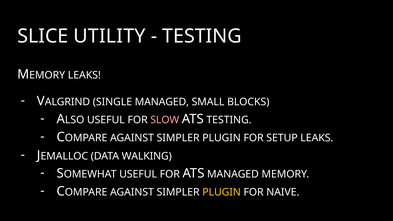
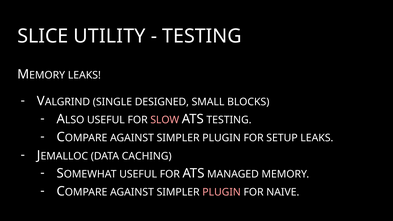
SINGLE MANAGED: MANAGED -> DESIGNED
WALKING: WALKING -> CACHING
PLUGIN at (222, 192) colour: yellow -> pink
